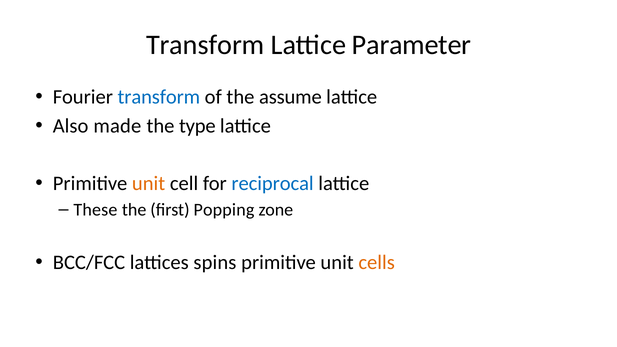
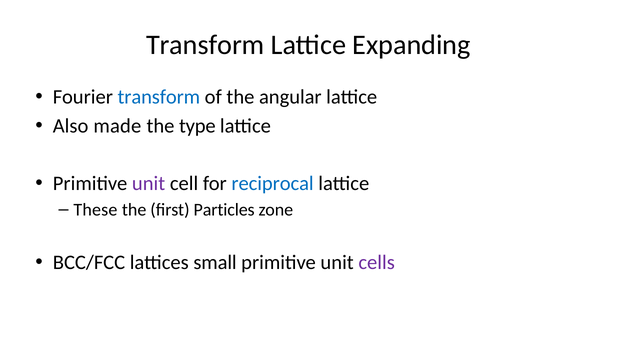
Parameter: Parameter -> Expanding
assume: assume -> angular
unit at (149, 184) colour: orange -> purple
Popping: Popping -> Particles
spins: spins -> small
cells colour: orange -> purple
